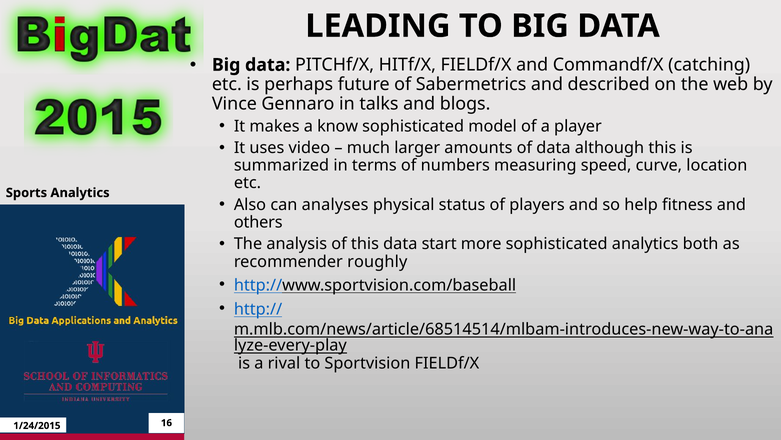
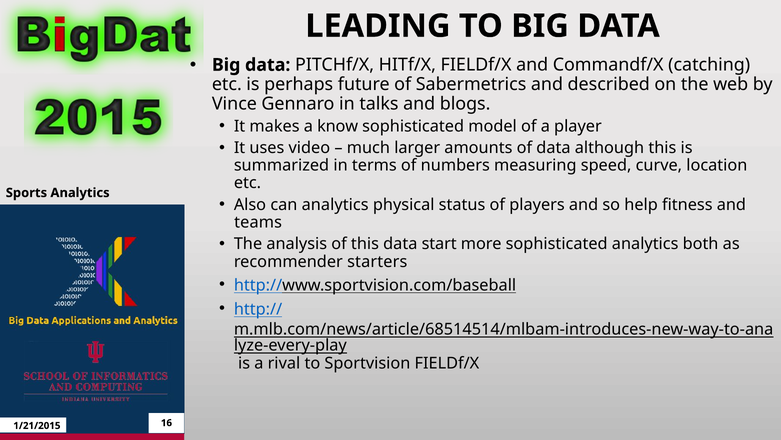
can analyses: analyses -> analytics
others: others -> teams
roughly: roughly -> starters
1/24/2015: 1/24/2015 -> 1/21/2015
